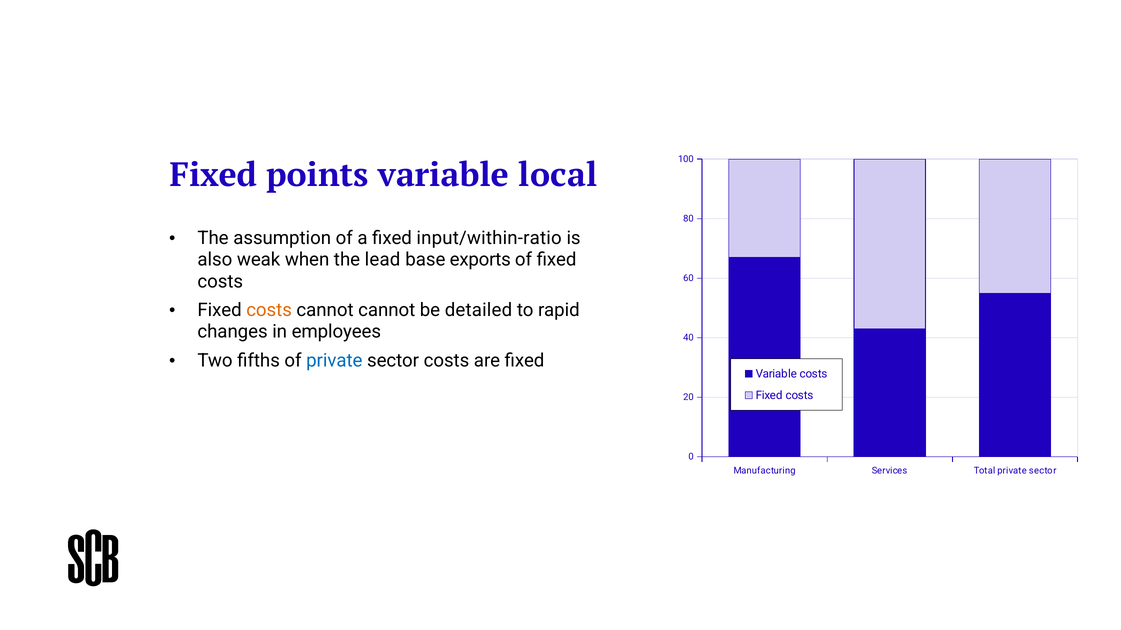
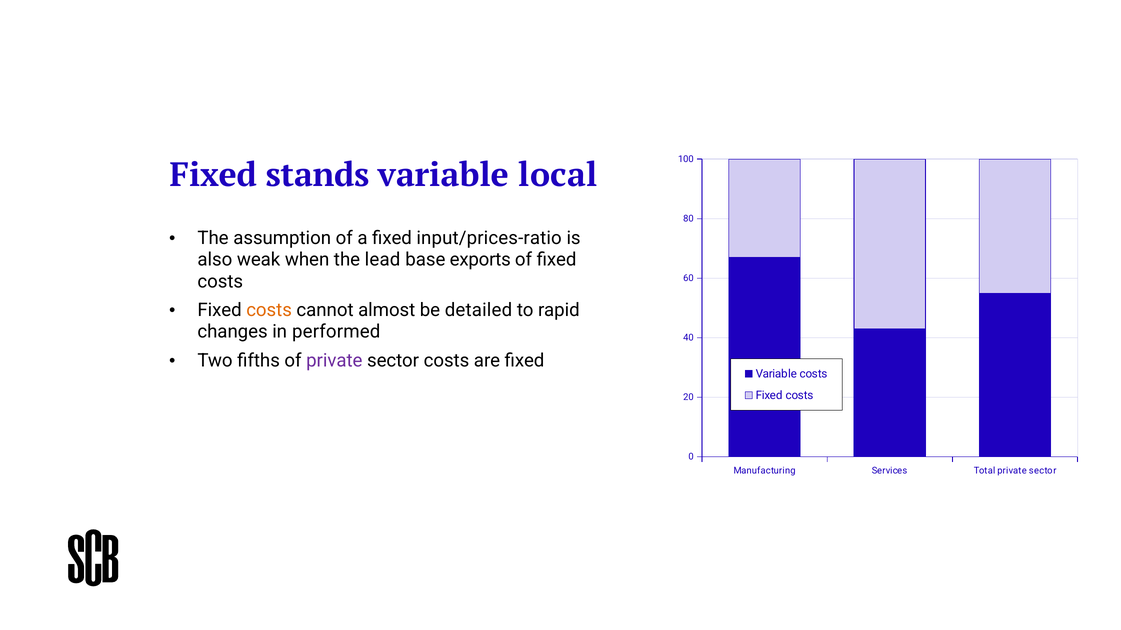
points: points -> stands
input/within-ratio: input/within-ratio -> input/prices-ratio
cannot cannot: cannot -> almost
employees: employees -> performed
private at (334, 361) colour: blue -> purple
